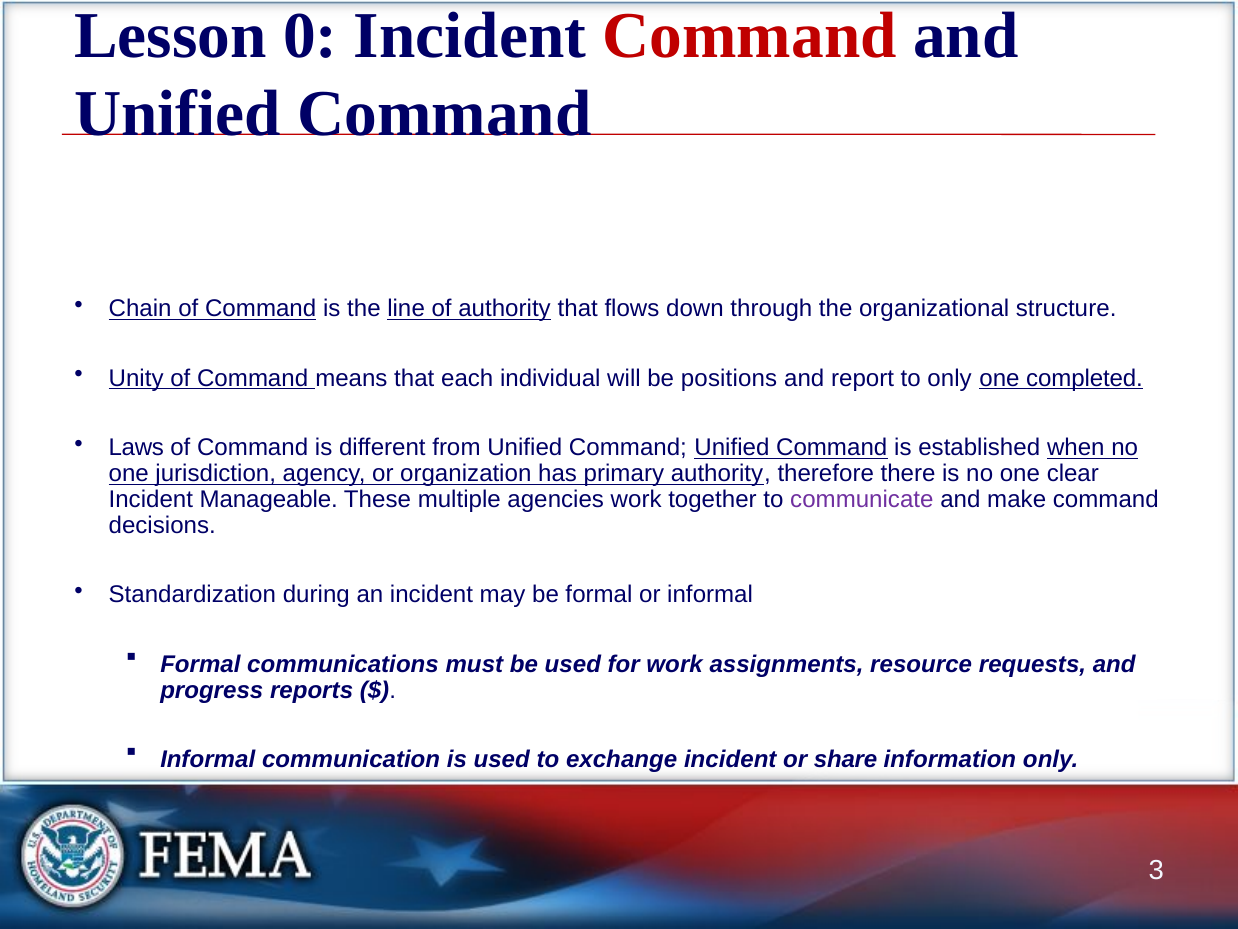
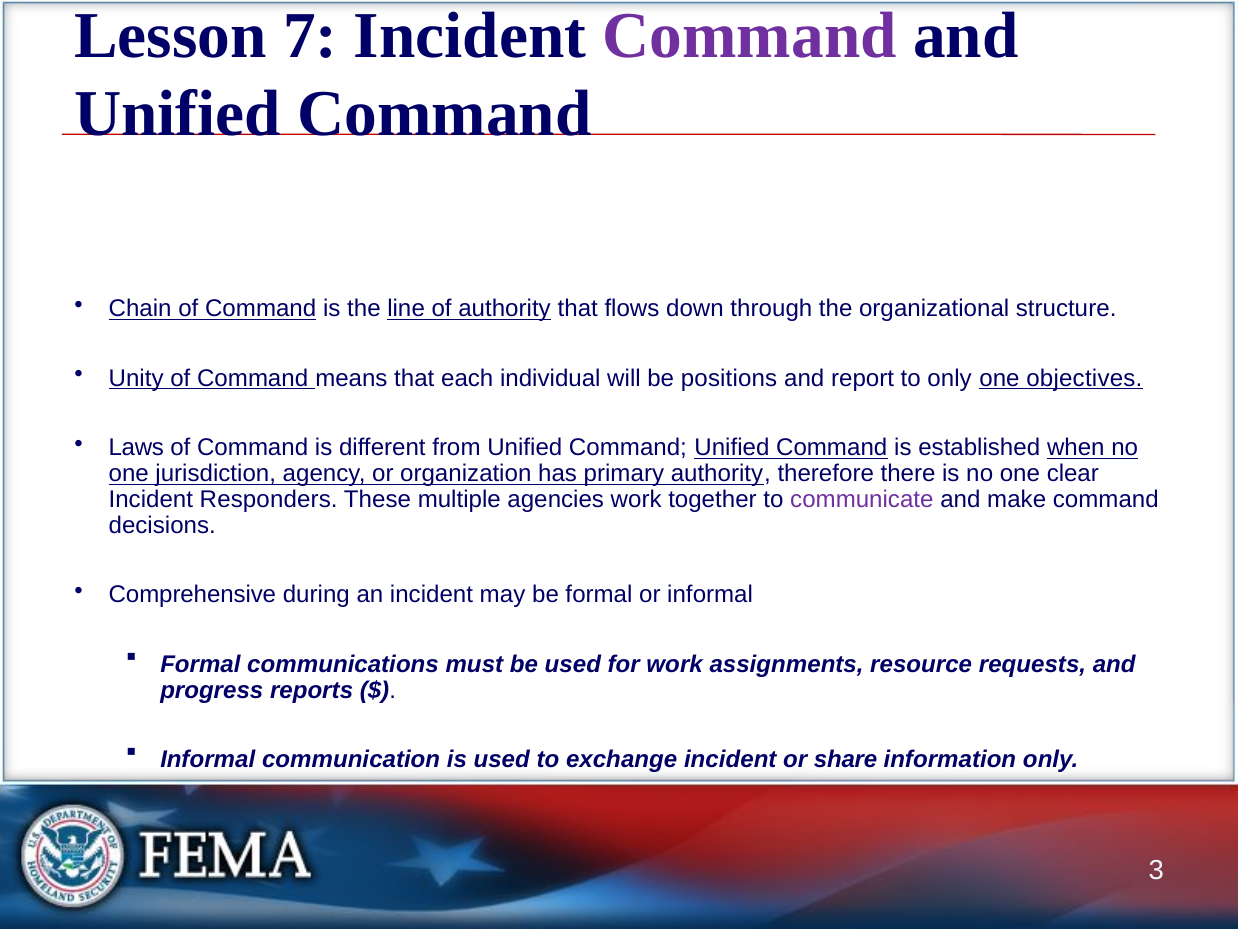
0: 0 -> 7
Command at (750, 36) colour: red -> purple
completed: completed -> objectives
Manageable: Manageable -> Responders
Standardization: Standardization -> Comprehensive
